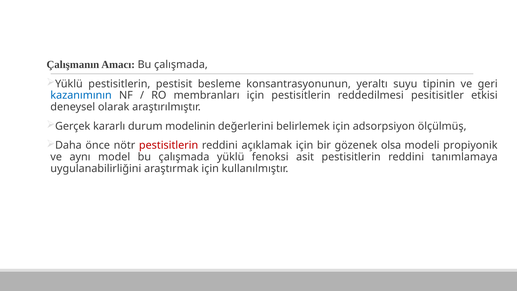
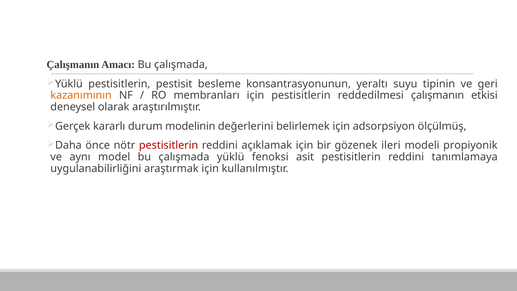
kazanımının colour: blue -> orange
reddedilmesi pesitisitler: pesitisitler -> çalışmanın
olsa: olsa -> ileri
